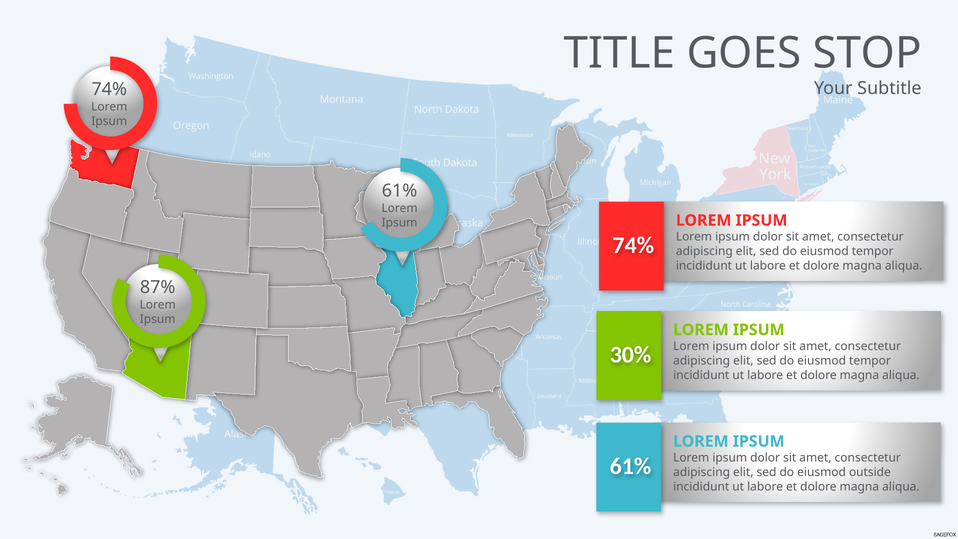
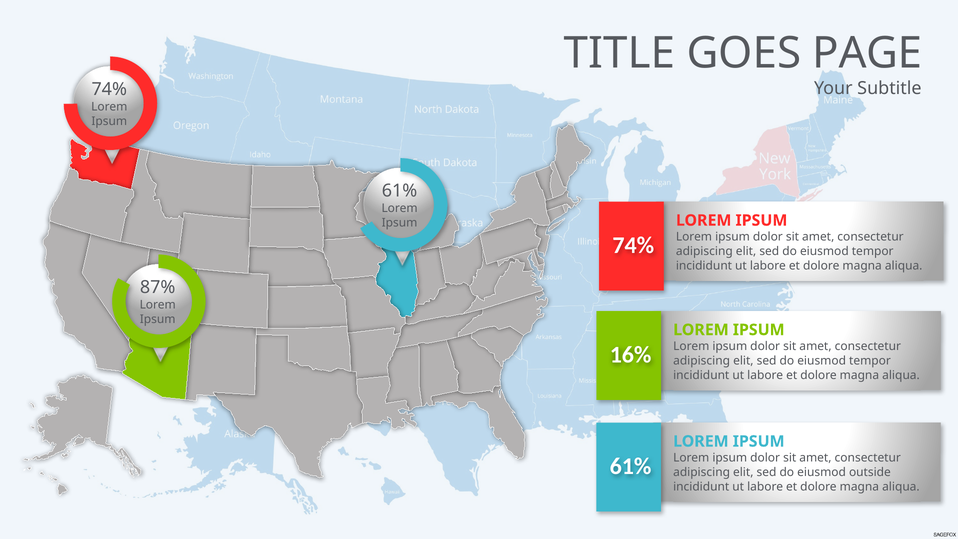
STOP: STOP -> PAGE
30%: 30% -> 16%
